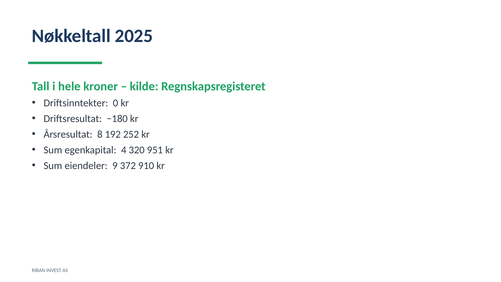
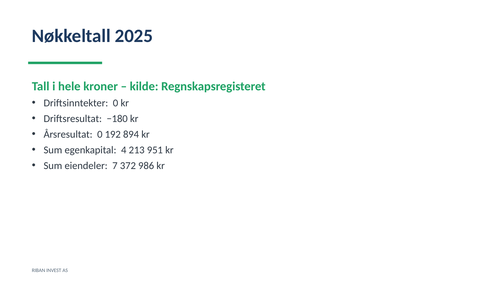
Årsresultat 8: 8 -> 0
252: 252 -> 894
320: 320 -> 213
9: 9 -> 7
910: 910 -> 986
